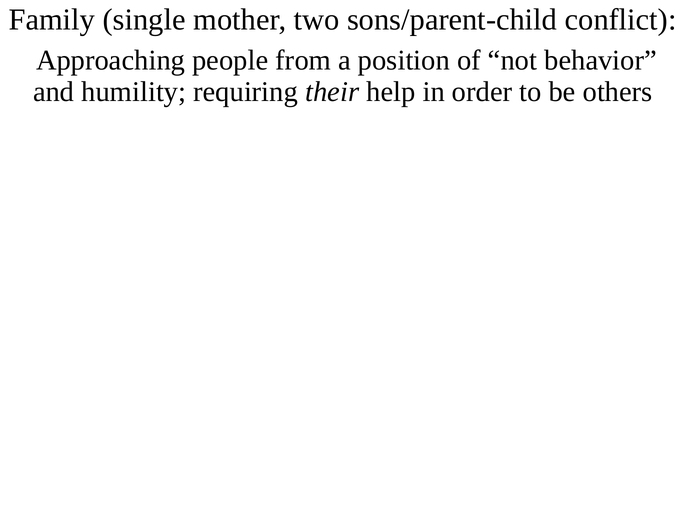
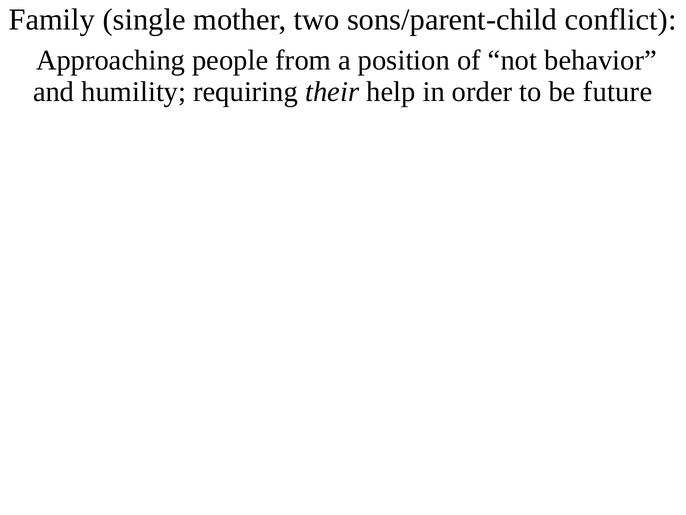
others: others -> future
